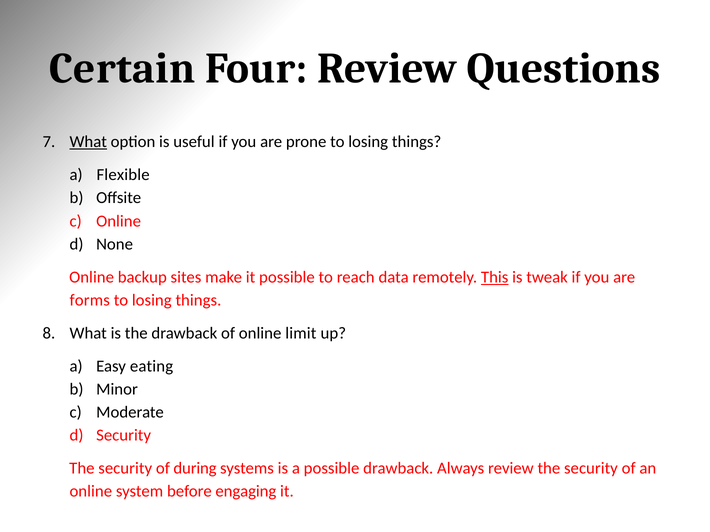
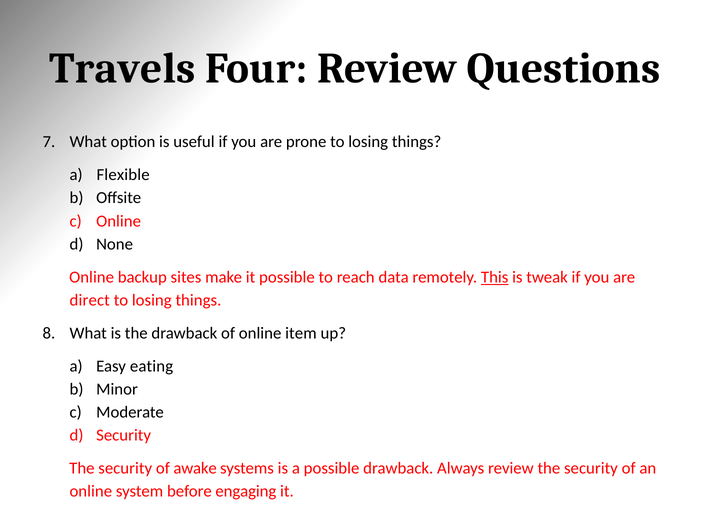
Certain: Certain -> Travels
What at (88, 142) underline: present -> none
forms: forms -> direct
limit: limit -> item
during: during -> awake
